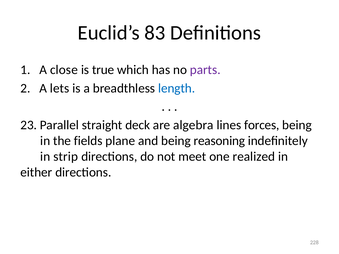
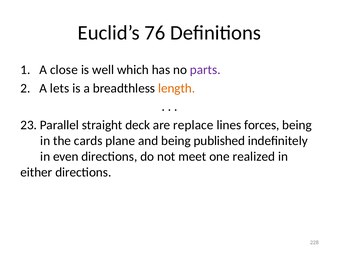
83: 83 -> 76
true: true -> well
length colour: blue -> orange
algebra: algebra -> replace
fields: fields -> cards
reasoning: reasoning -> published
strip: strip -> even
